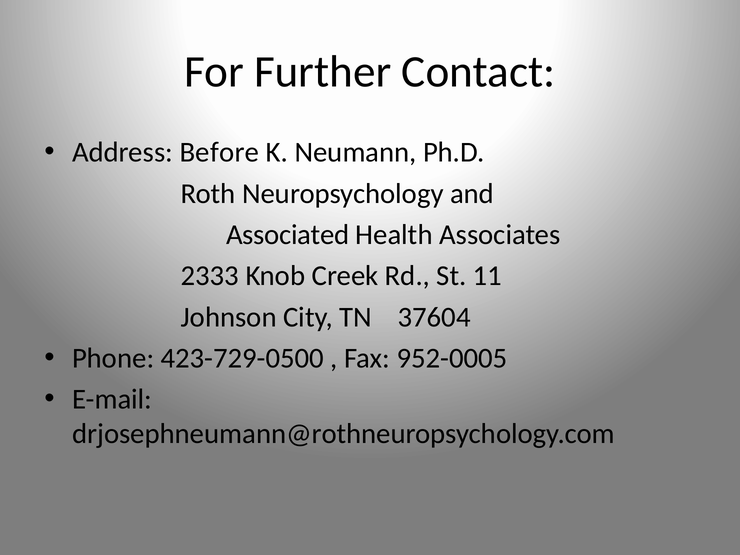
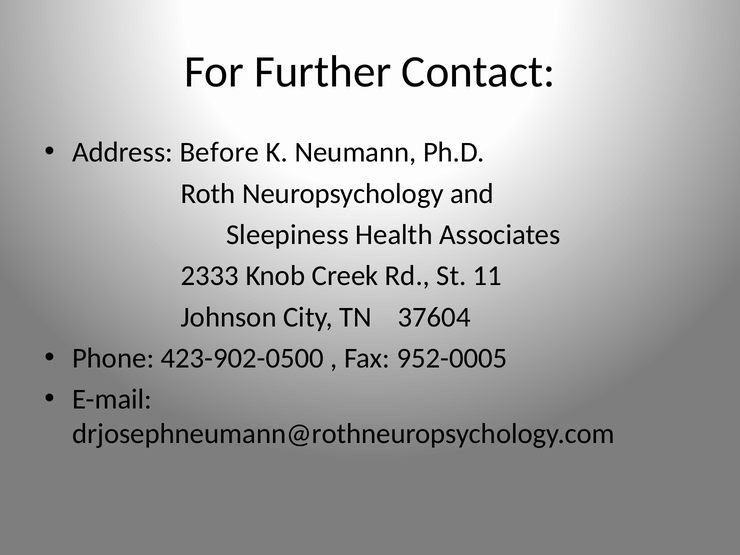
Associated: Associated -> Sleepiness
423-729-0500: 423-729-0500 -> 423-902-0500
